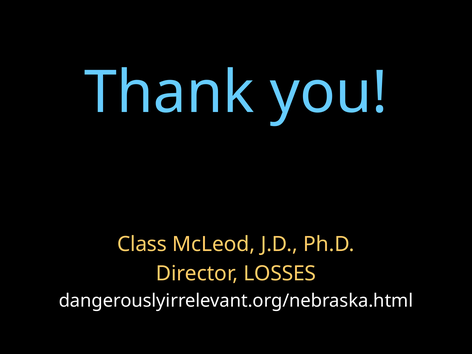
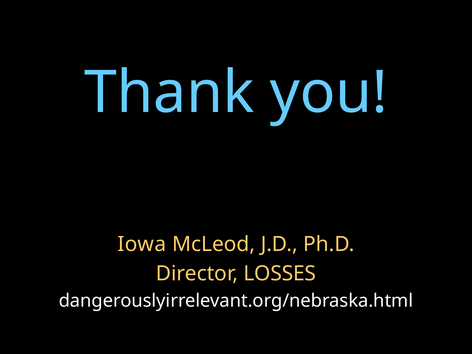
Class: Class -> Iowa
